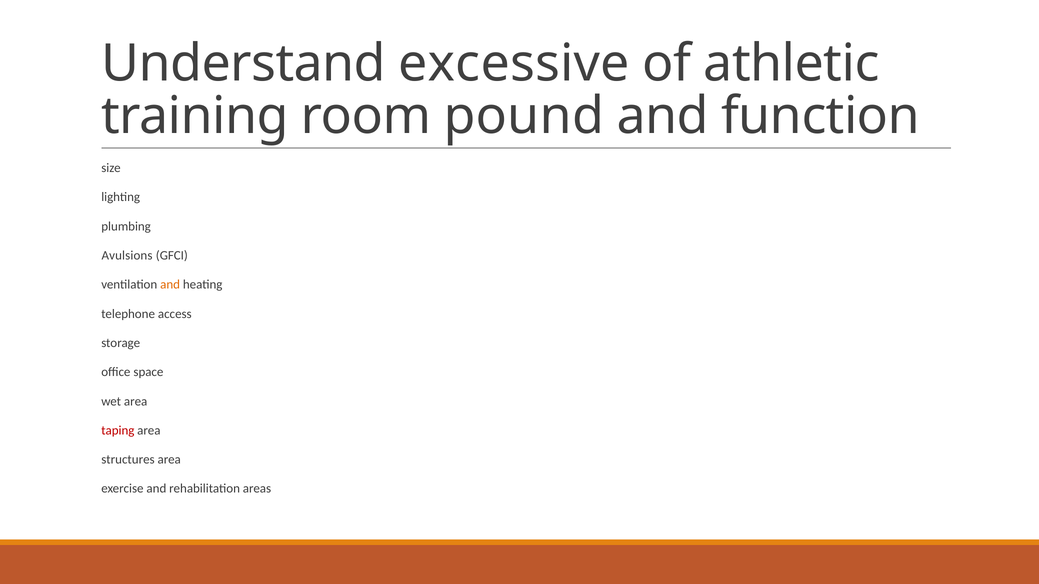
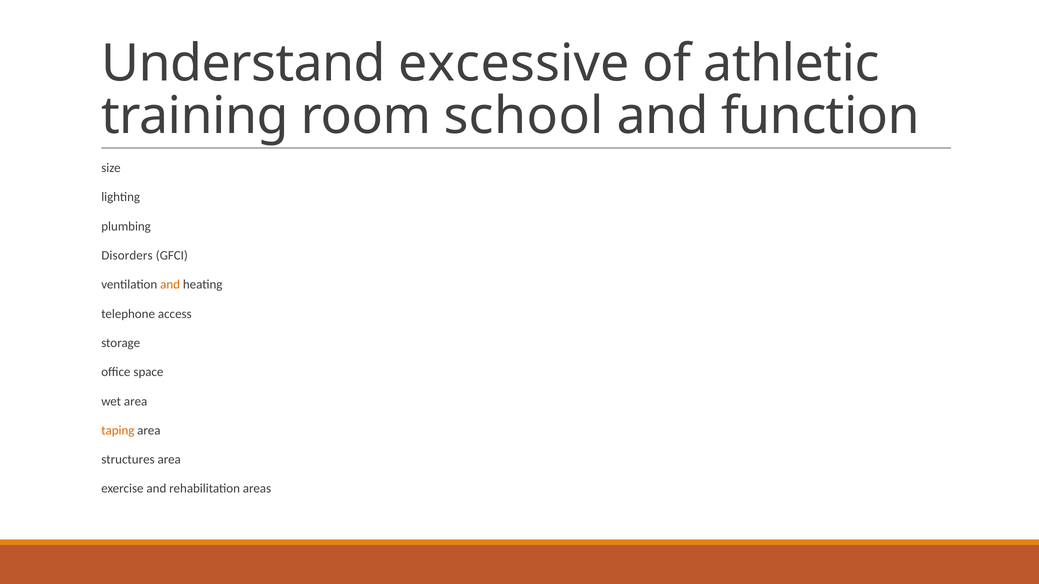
pound: pound -> school
Avulsions: Avulsions -> Disorders
taping colour: red -> orange
